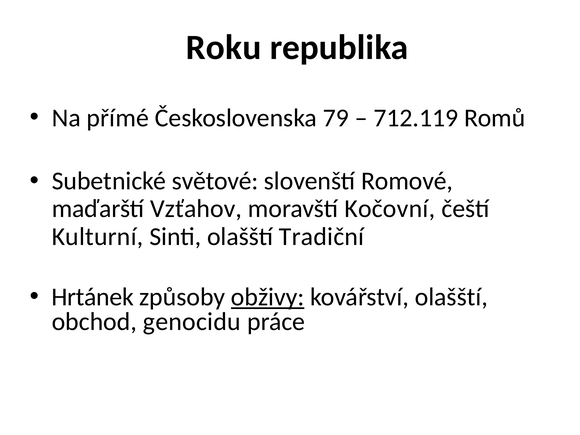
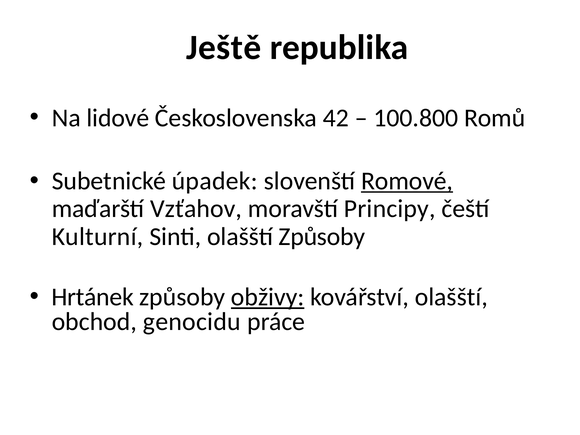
Roku: Roku -> Ještě
přímé: přímé -> lidové
79: 79 -> 42
712.119: 712.119 -> 100.800
světové: světové -> úpadek
Romové underline: none -> present
Kočovní: Kočovní -> Principy
olašští Tradiční: Tradiční -> Způsoby
